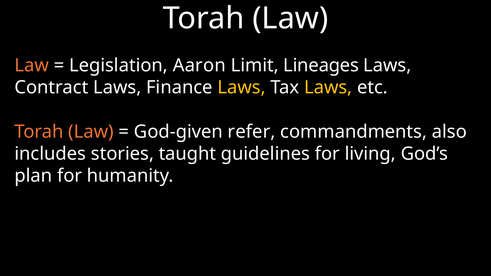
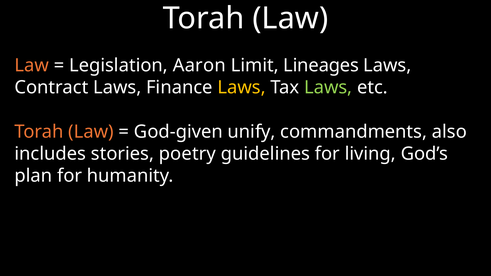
Laws at (328, 88) colour: yellow -> light green
refer: refer -> unify
taught: taught -> poetry
